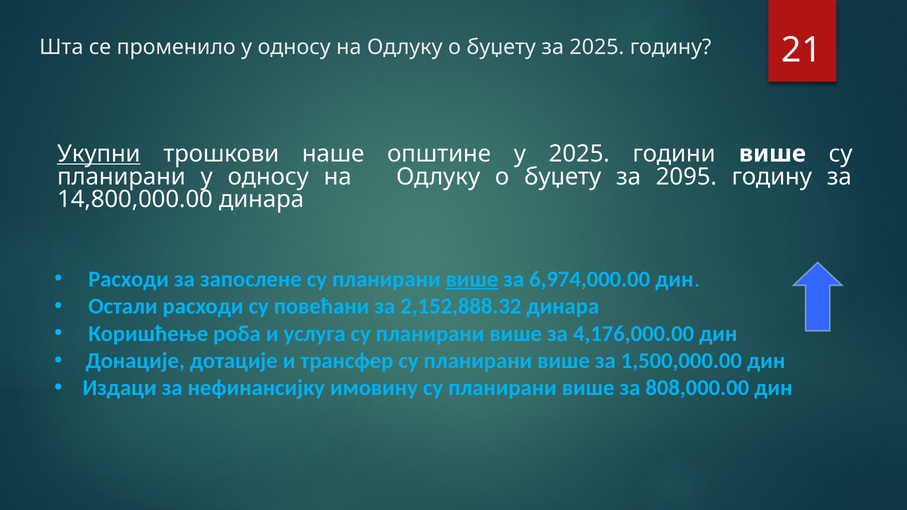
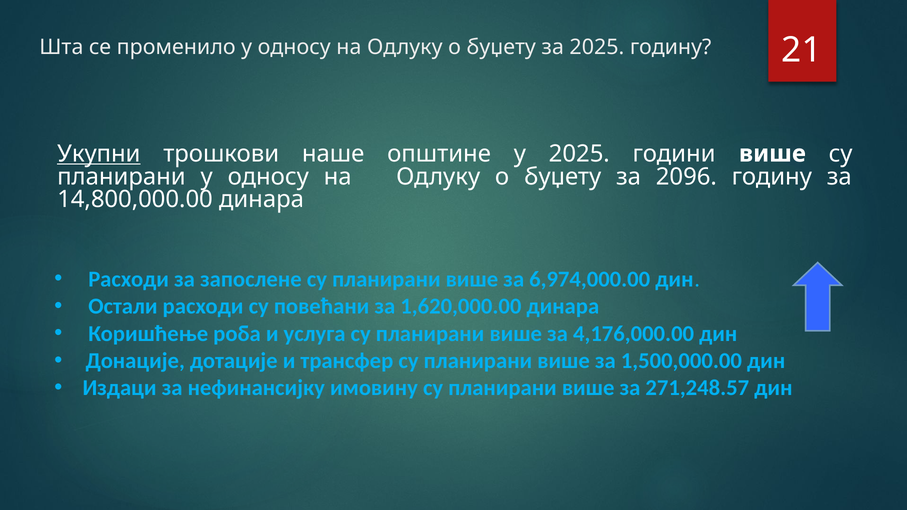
2095: 2095 -> 2096
више at (472, 279) underline: present -> none
2,152,888.32: 2,152,888.32 -> 1,620,000.00
808,000.00: 808,000.00 -> 271,248.57
